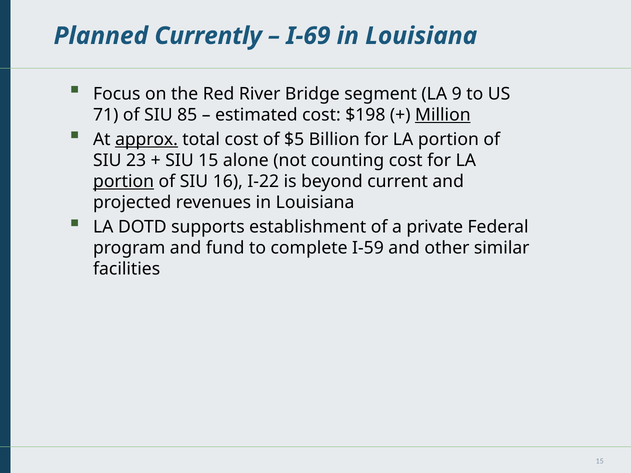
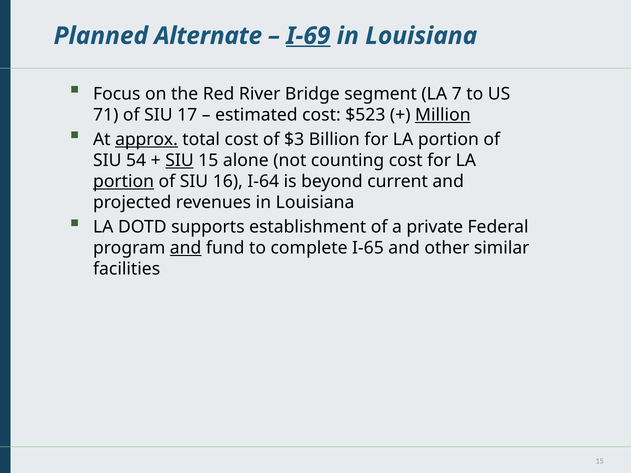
Currently: Currently -> Alternate
I-69 underline: none -> present
9: 9 -> 7
85: 85 -> 17
$198: $198 -> $523
$5: $5 -> $3
23: 23 -> 54
SIU at (180, 160) underline: none -> present
I-22: I-22 -> I-64
and at (186, 248) underline: none -> present
I-59: I-59 -> I-65
